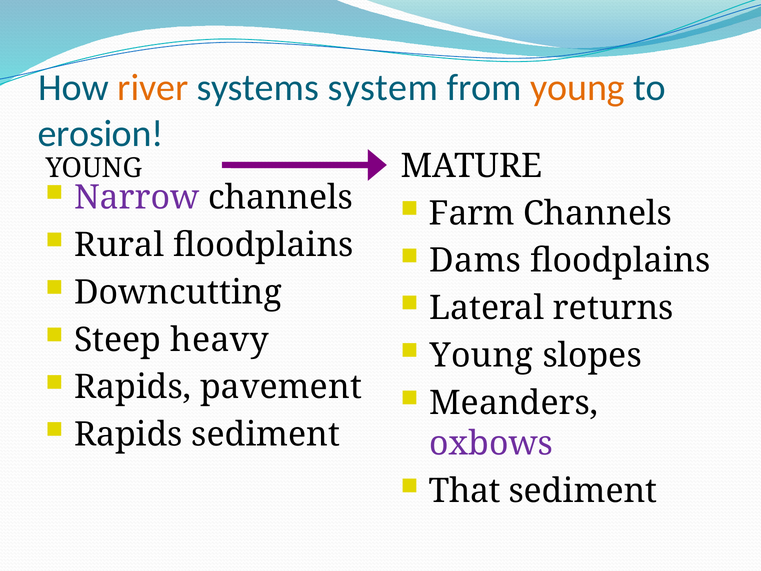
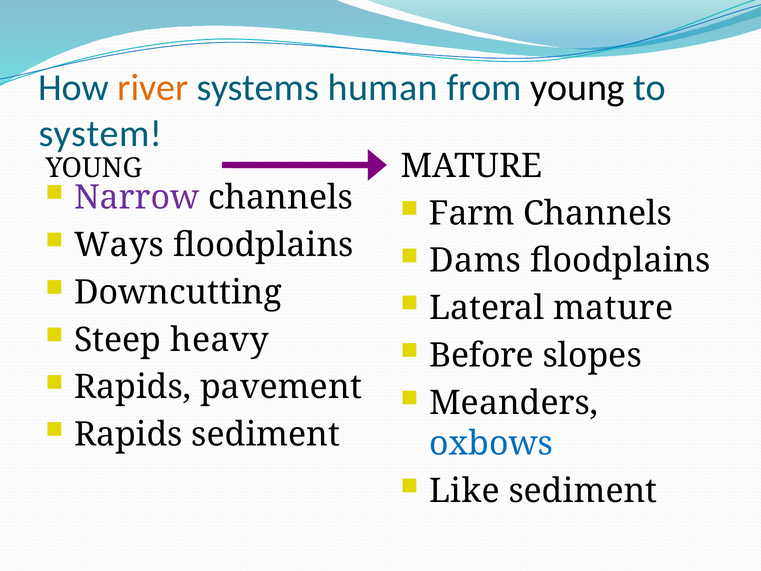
system: system -> human
young at (577, 88) colour: orange -> black
erosion: erosion -> system
Rural: Rural -> Ways
Lateral returns: returns -> mature
Young at (481, 355): Young -> Before
oxbows colour: purple -> blue
That: That -> Like
